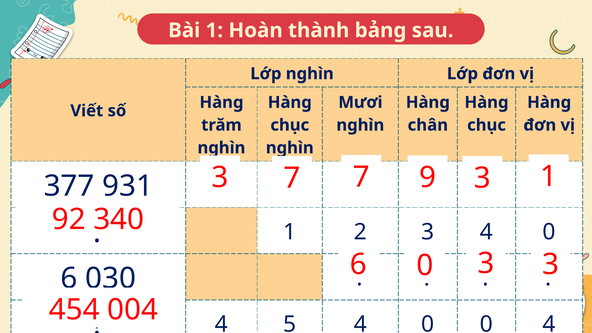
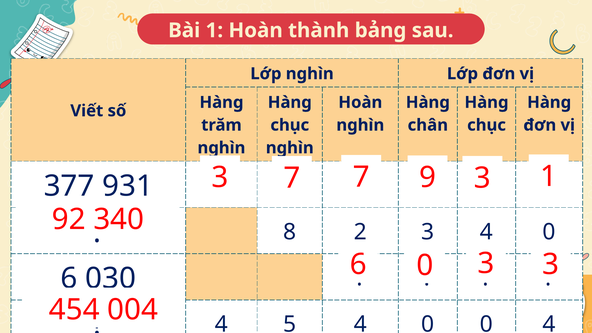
Mươi at (360, 102): Mươi -> Hoàn
1 at (290, 232): 1 -> 8
